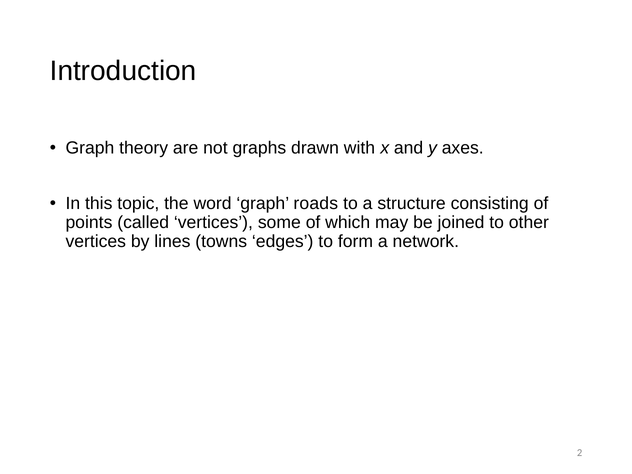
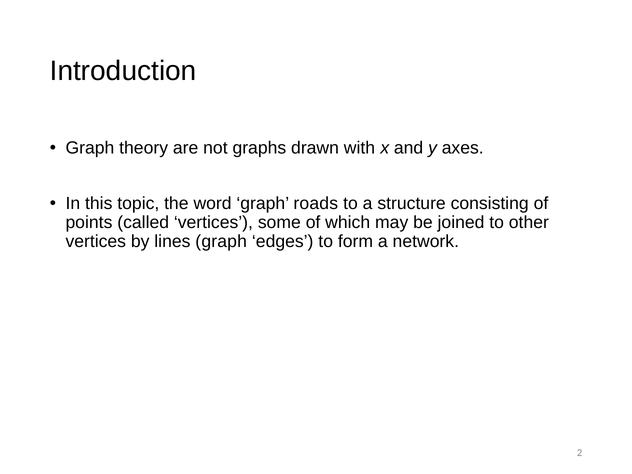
lines towns: towns -> graph
